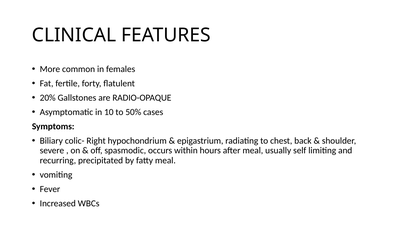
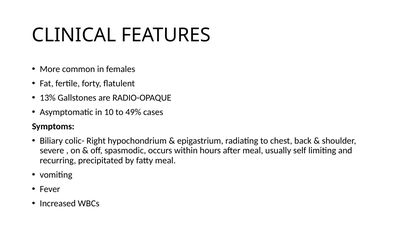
20%: 20% -> 13%
50%: 50% -> 49%
